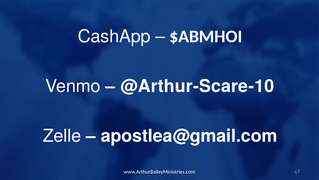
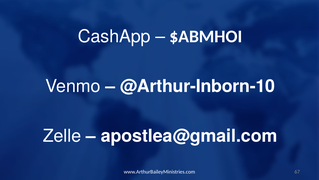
@Arthur-Scare-10: @Arthur-Scare-10 -> @Arthur-Inborn-10
